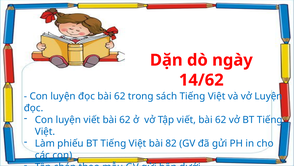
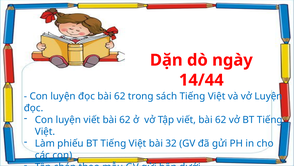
14/62: 14/62 -> 14/44
82: 82 -> 32
